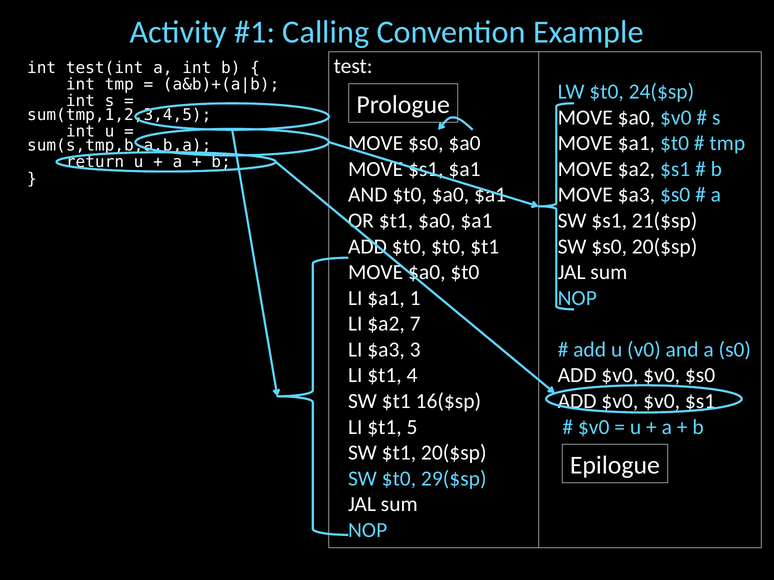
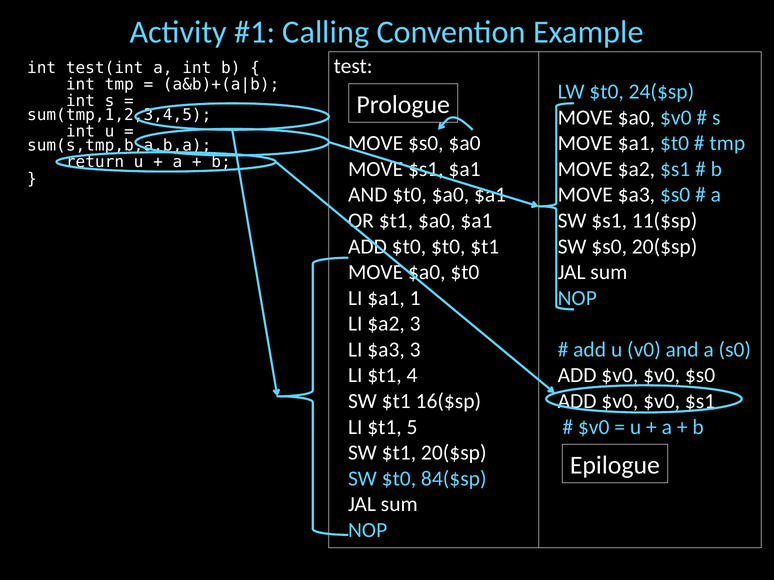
21($sp: 21($sp -> 11($sp
$a2 7: 7 -> 3
29($sp: 29($sp -> 84($sp
